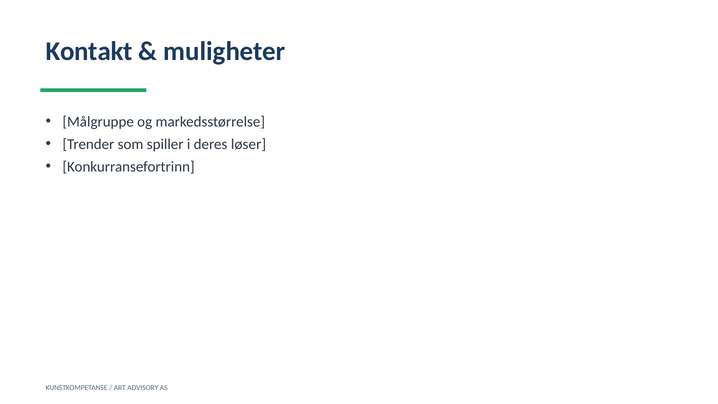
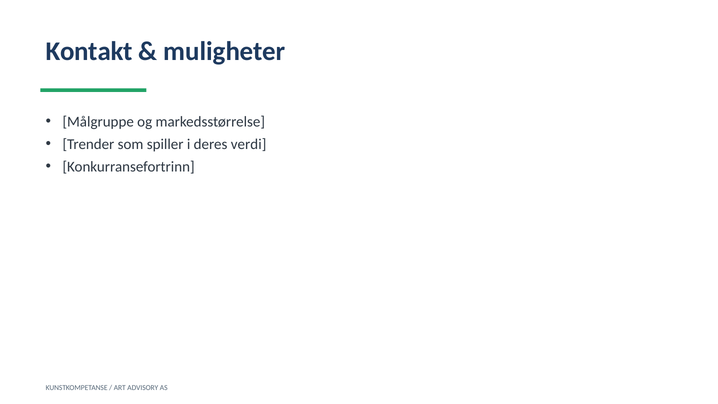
løser: løser -> verdi
